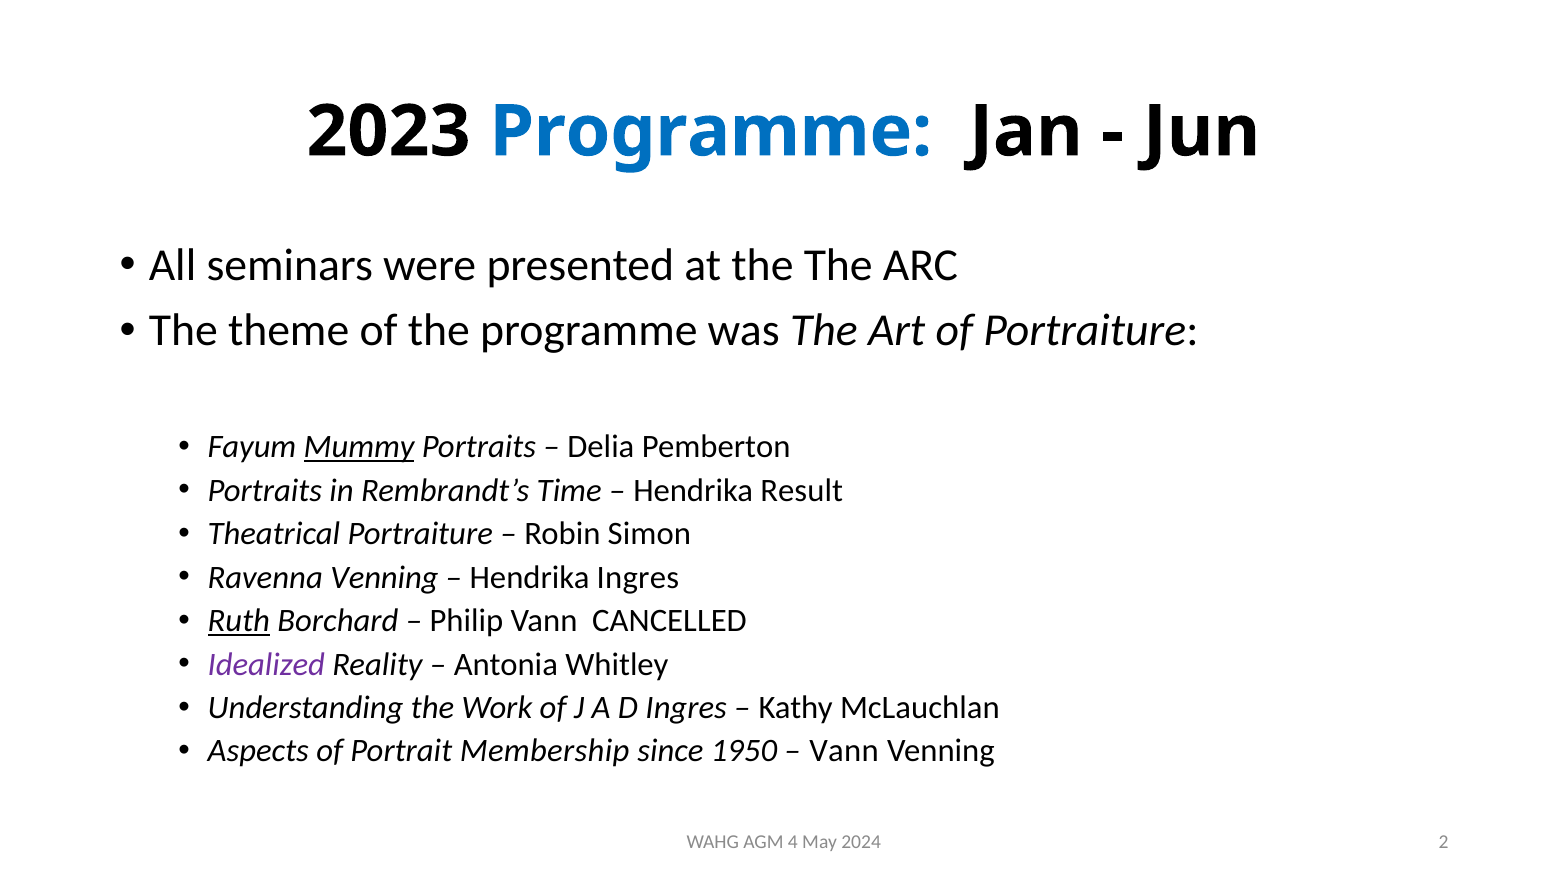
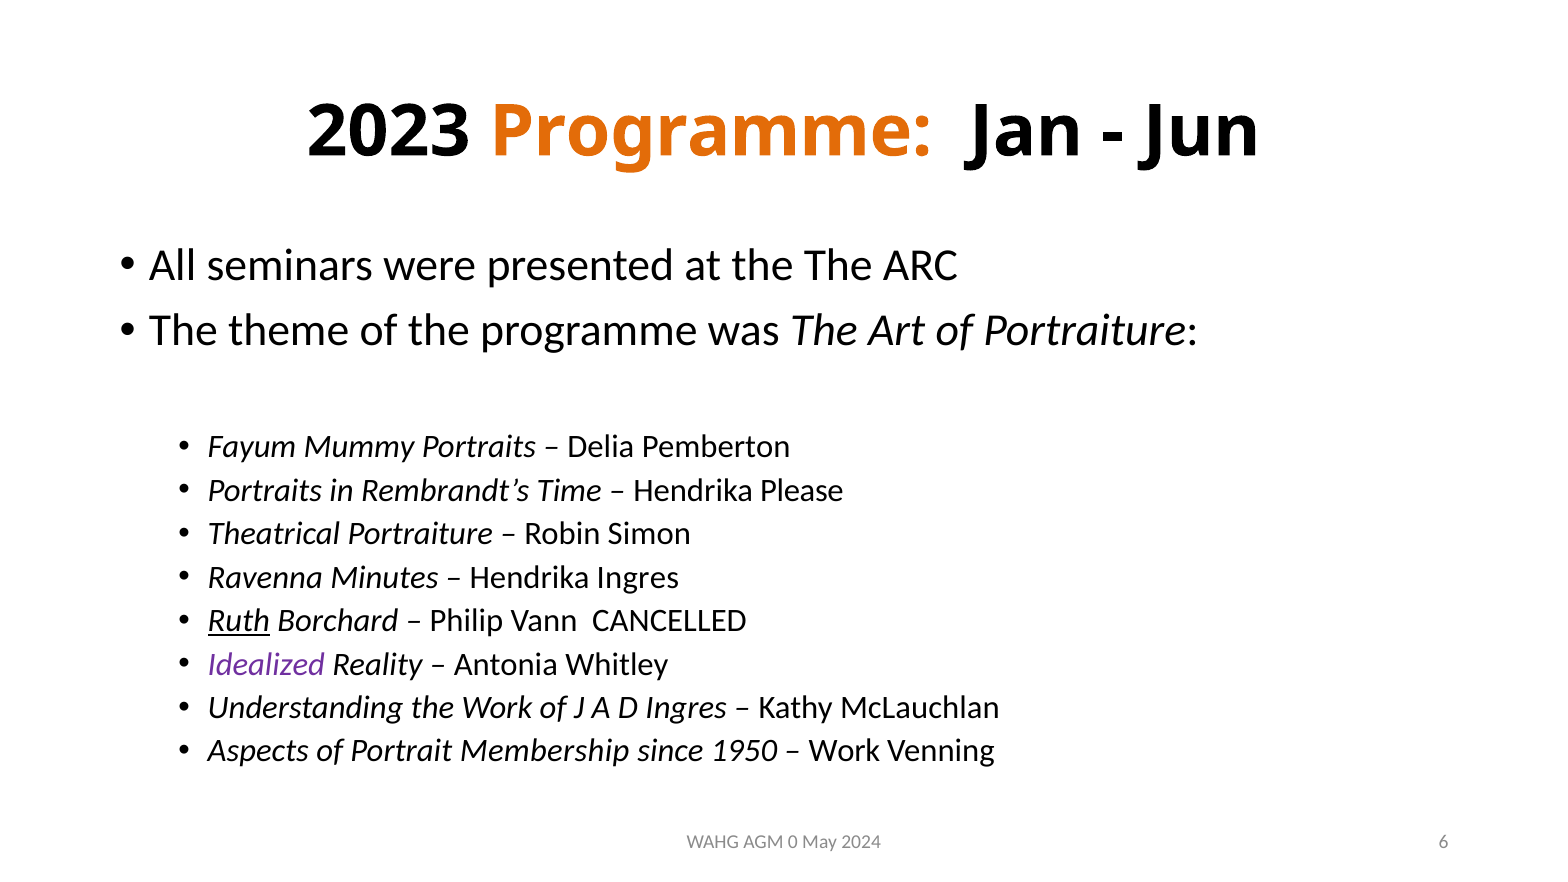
Programme at (711, 132) colour: blue -> orange
Mummy underline: present -> none
Result: Result -> Please
Ravenna Venning: Venning -> Minutes
Vann at (844, 751): Vann -> Work
4: 4 -> 0
2: 2 -> 6
